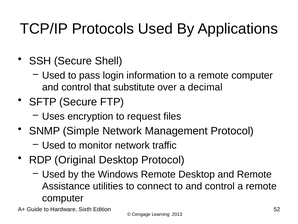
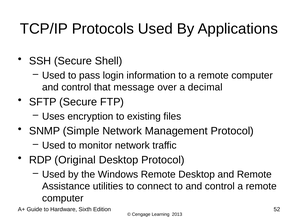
substitute: substitute -> message
request: request -> existing
